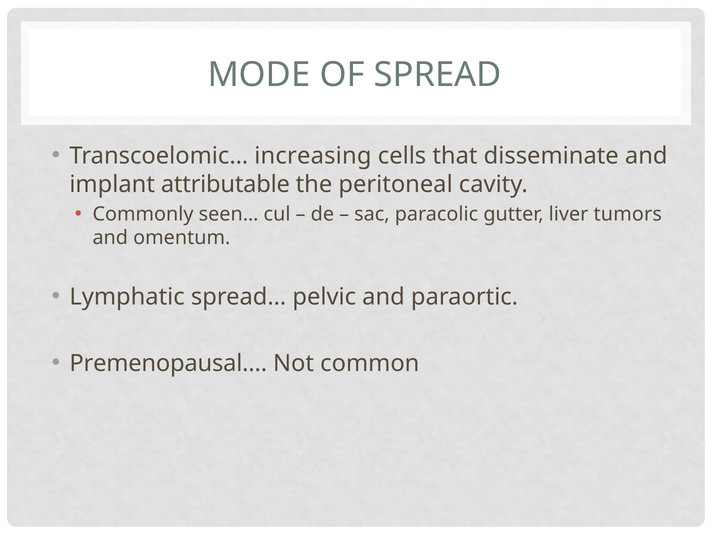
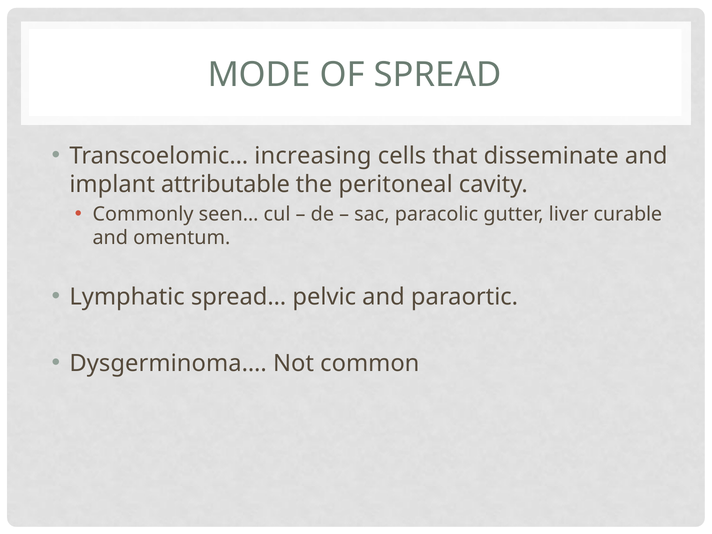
tumors: tumors -> curable
Premenopausal…: Premenopausal… -> Dysgerminoma…
